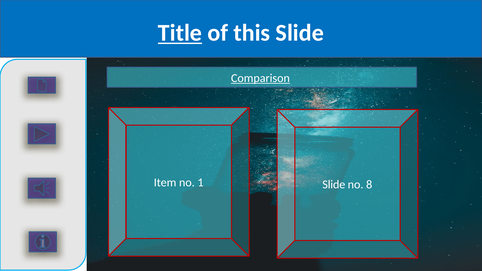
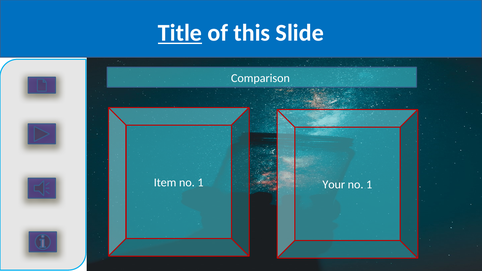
Comparison underline: present -> none
1 Slide: Slide -> Your
8 at (369, 185): 8 -> 1
